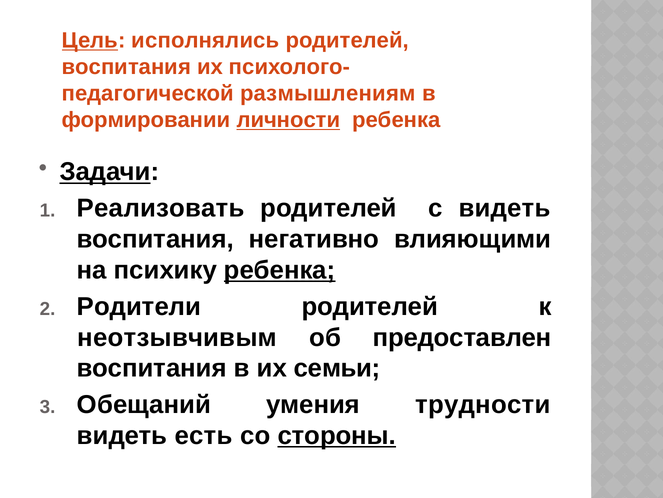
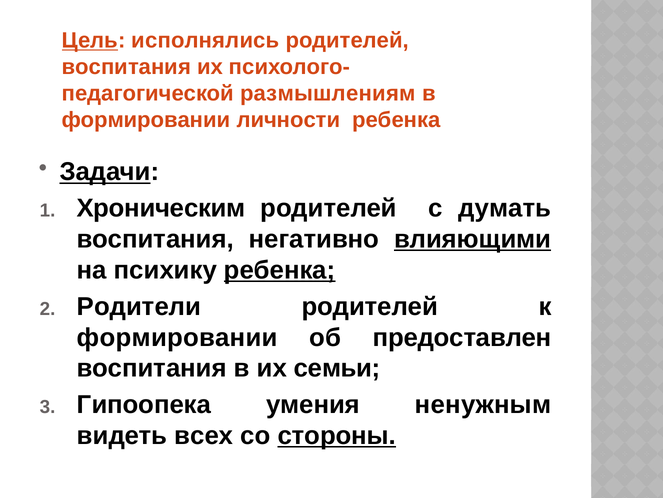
личности underline: present -> none
Реализовать: Реализовать -> Хроническим
с видеть: видеть -> думать
влияющими underline: none -> present
неотзывчивым at (177, 337): неотзывчивым -> формировании
Обещаний: Обещаний -> Гипоопека
трудности: трудности -> ненужным
есть: есть -> всех
